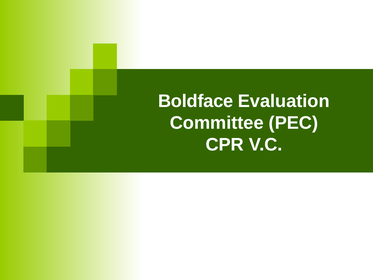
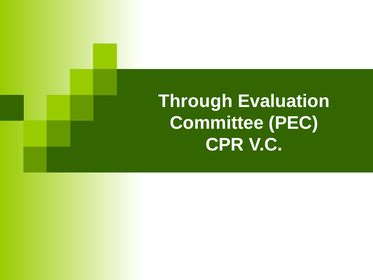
Boldface: Boldface -> Through
